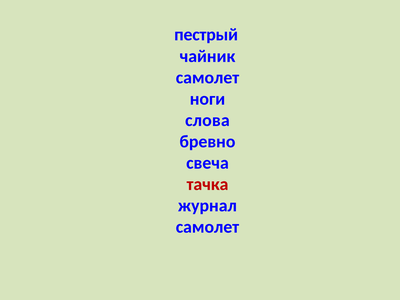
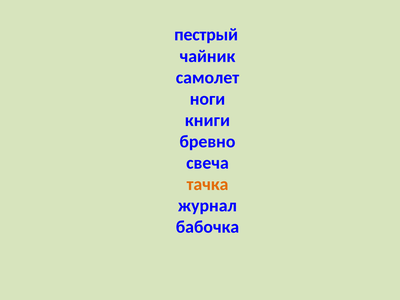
слова: слова -> книги
тачка colour: red -> orange
самолет at (207, 227): самолет -> бабочка
